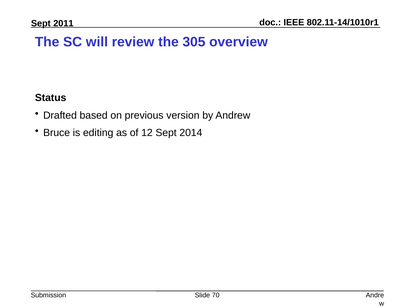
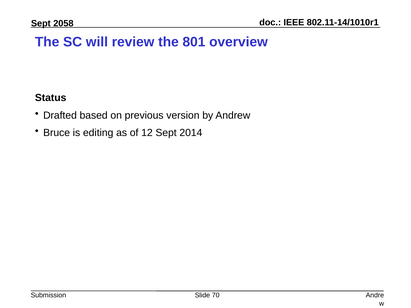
2011: 2011 -> 2058
305: 305 -> 801
